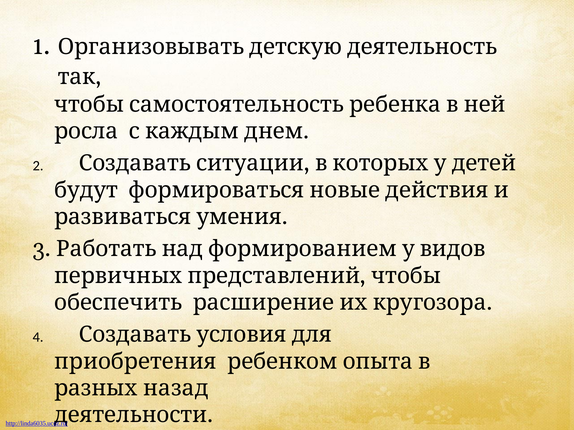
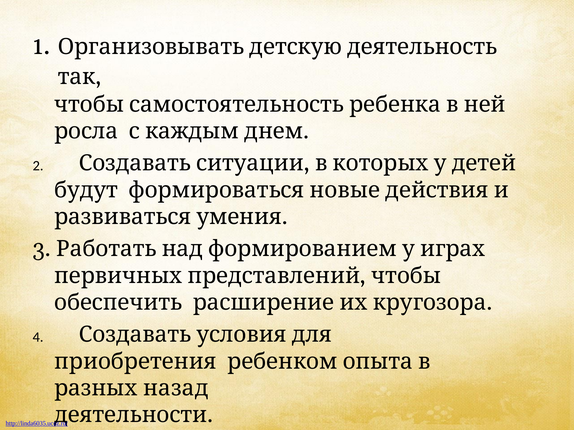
видов: видов -> играх
